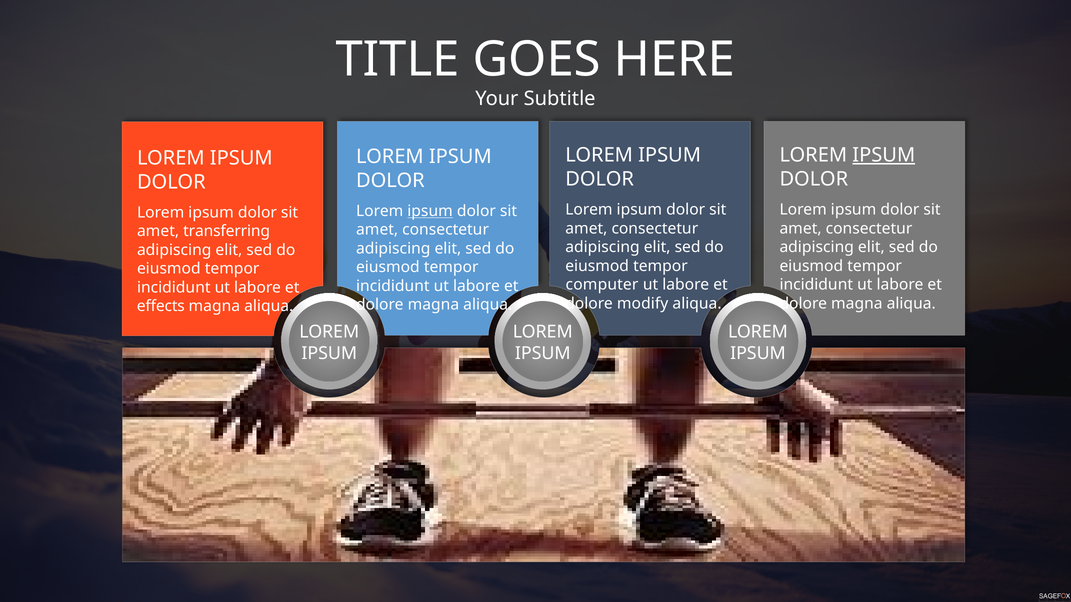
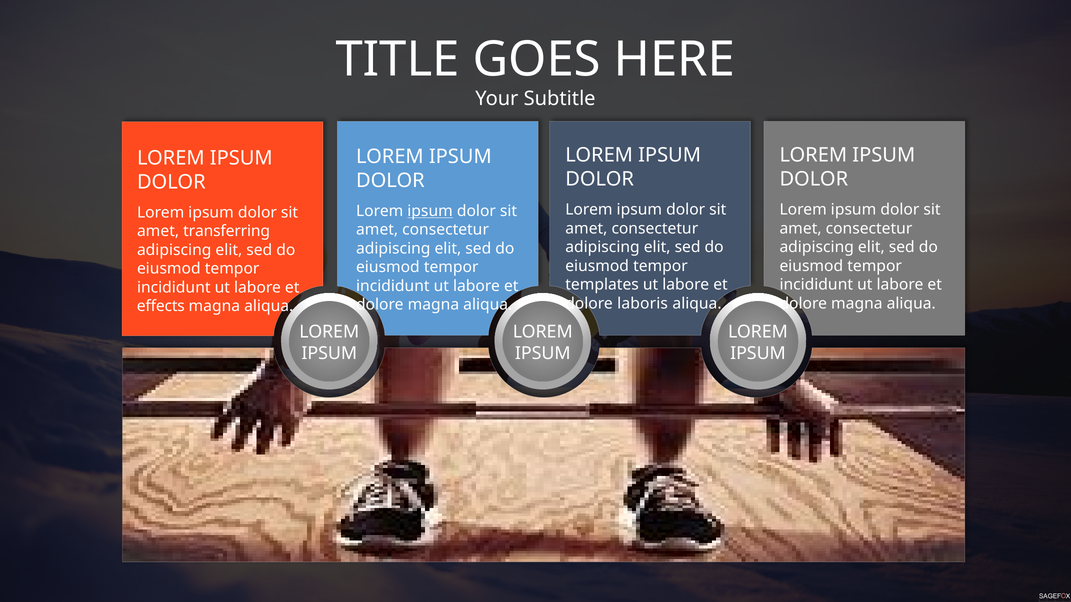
IPSUM at (884, 155) underline: present -> none
computer: computer -> templates
modify: modify -> laboris
